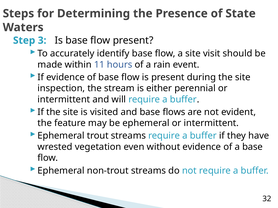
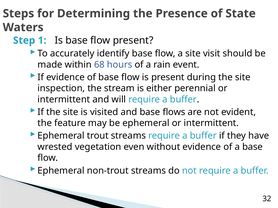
3: 3 -> 1
11: 11 -> 68
